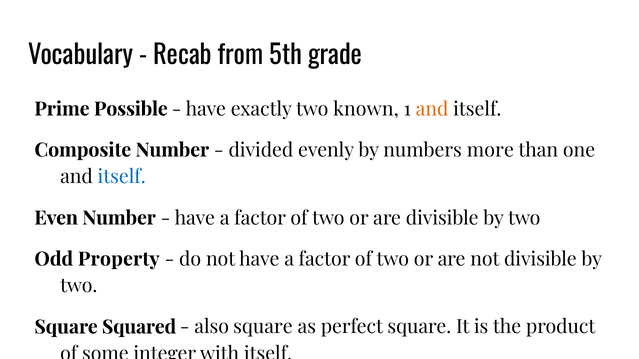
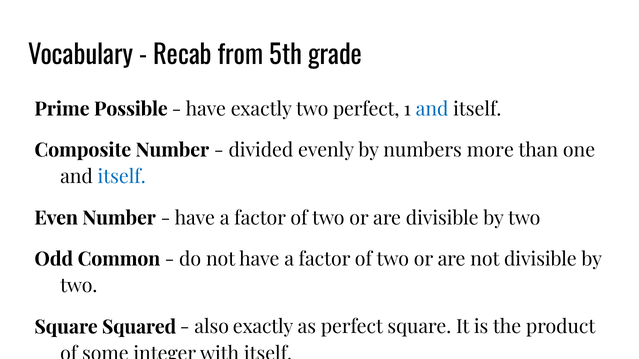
two known: known -> perfect
and at (432, 109) colour: orange -> blue
Property: Property -> Common
also square: square -> exactly
